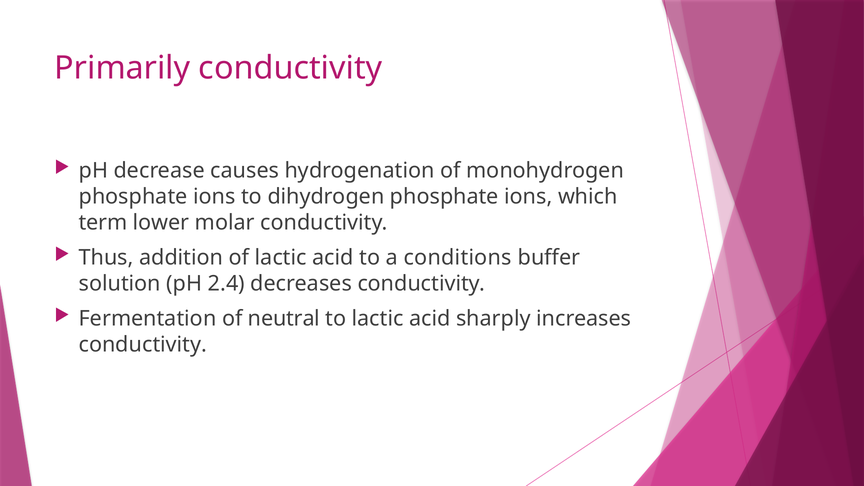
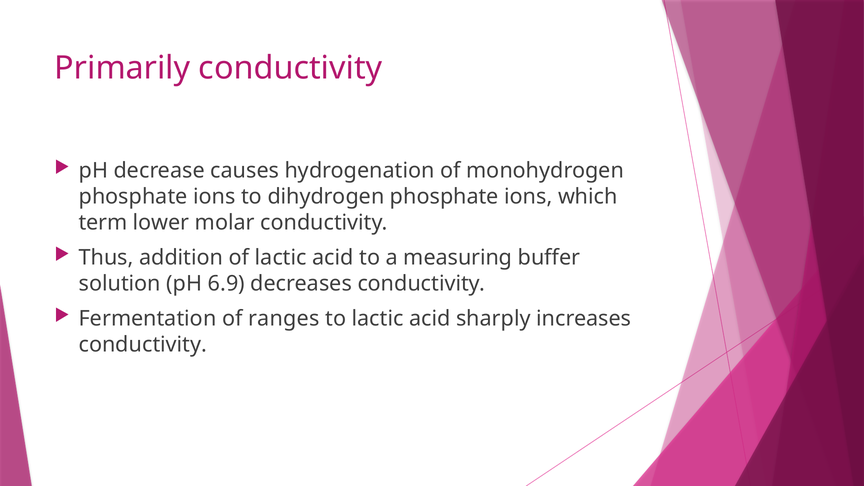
conditions: conditions -> measuring
2.4: 2.4 -> 6.9
neutral: neutral -> ranges
